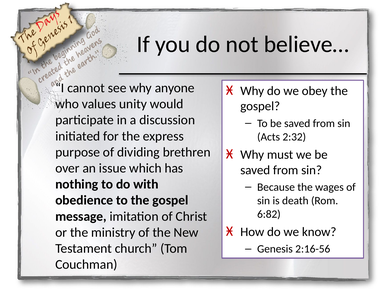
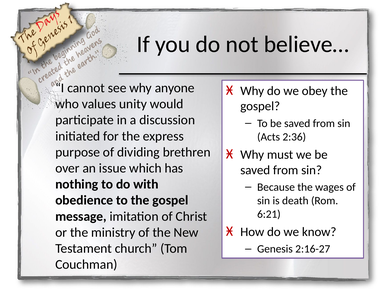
2:32: 2:32 -> 2:36
6:82: 6:82 -> 6:21
2:16-56: 2:16-56 -> 2:16-27
